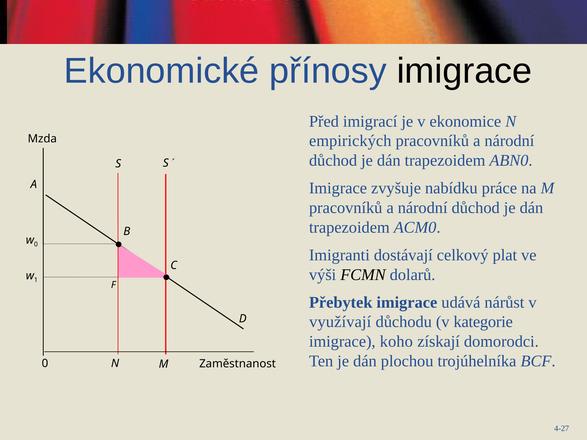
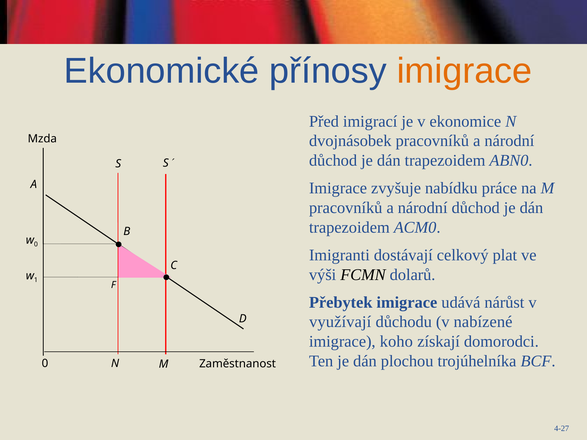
imigrace at (464, 71) colour: black -> orange
empirických: empirických -> dvojnásobek
kategorie: kategorie -> nabízené
